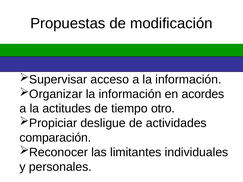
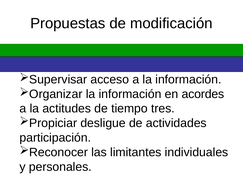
otro: otro -> tres
comparación: comparación -> participación
